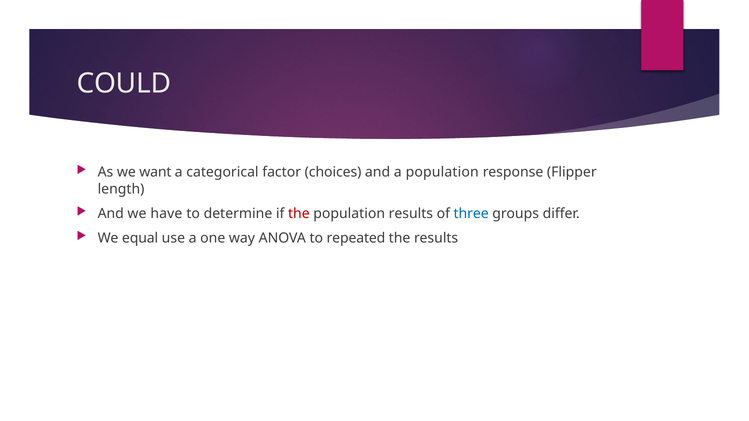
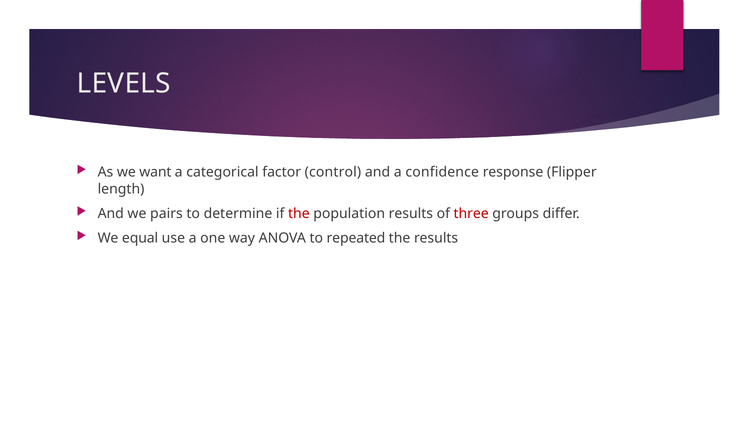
COULD: COULD -> LEVELS
choices: choices -> control
a population: population -> confidence
have: have -> pairs
three colour: blue -> red
